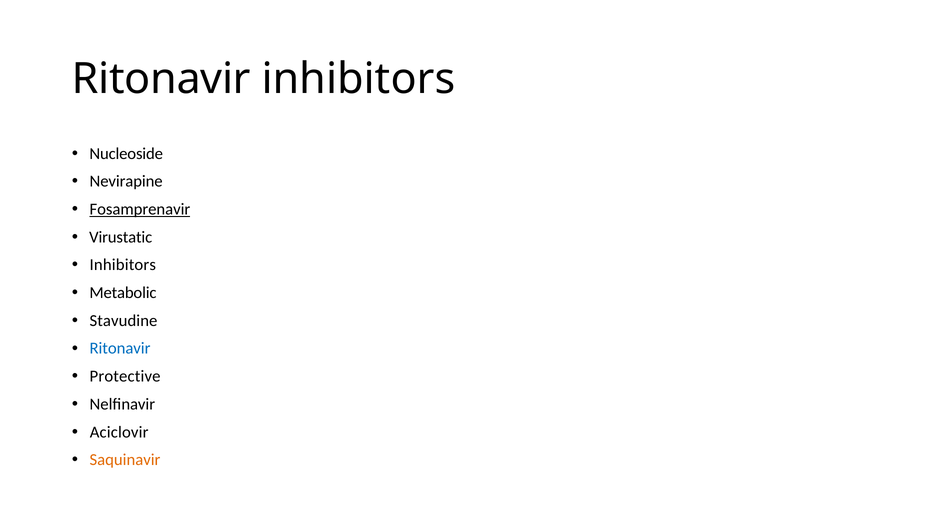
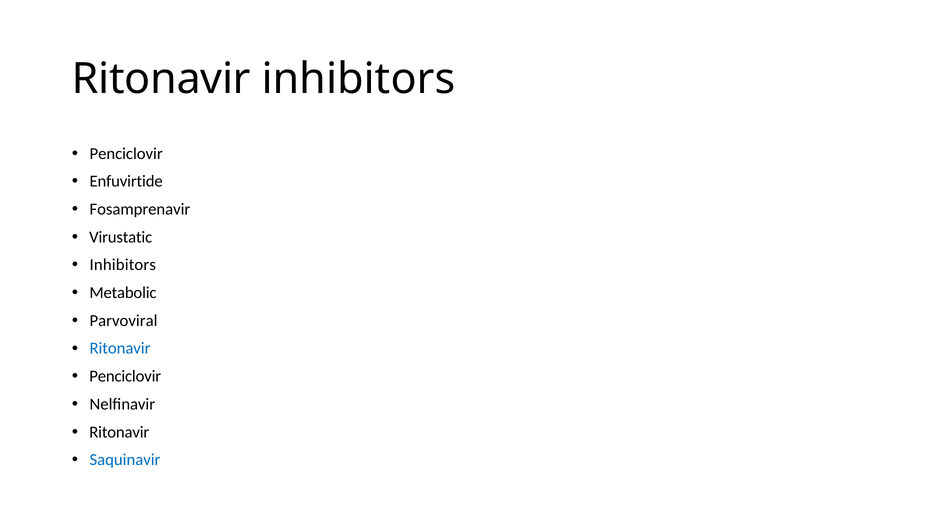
Nucleoside at (126, 154): Nucleoside -> Penciclovir
Nevirapine: Nevirapine -> Enfuvirtide
Fosamprenavir underline: present -> none
Stavudine: Stavudine -> Parvoviral
Protective at (125, 377): Protective -> Penciclovir
Aciclovir at (119, 432): Aciclovir -> Ritonavir
Saquinavir colour: orange -> blue
